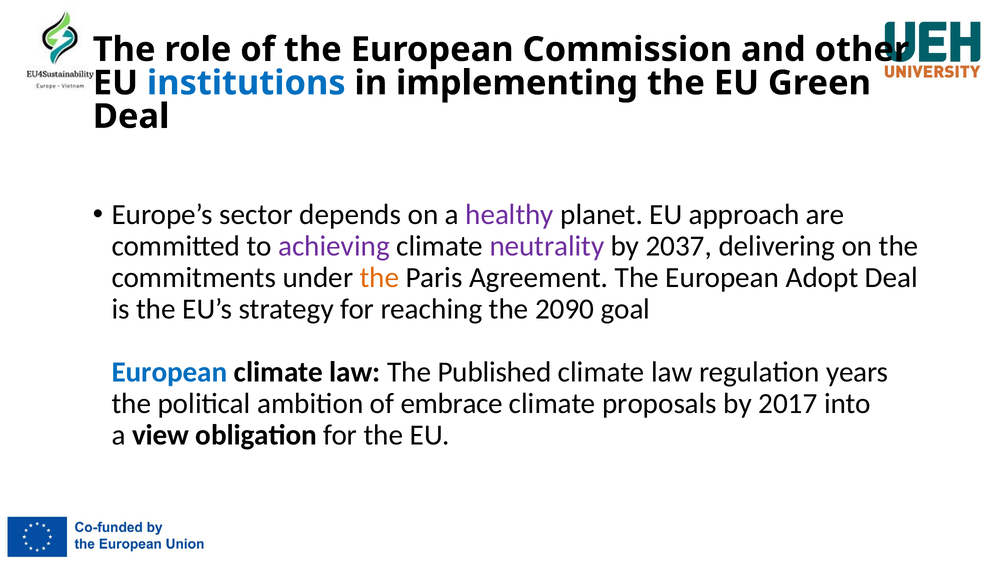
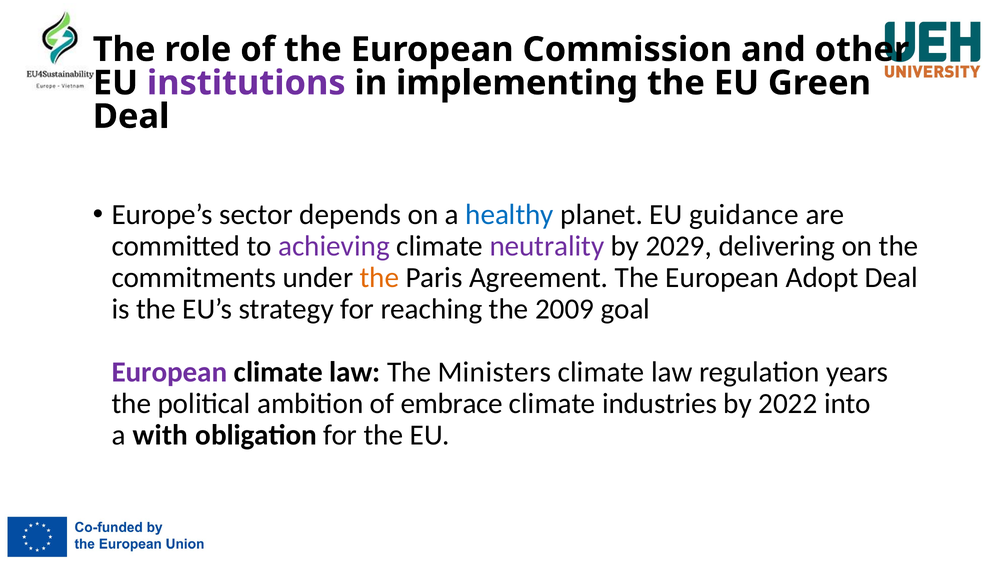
institutions colour: blue -> purple
healthy colour: purple -> blue
approach: approach -> guidance
2037: 2037 -> 2029
2090: 2090 -> 2009
European at (170, 372) colour: blue -> purple
Published: Published -> Ministers
proposals: proposals -> industries
2017: 2017 -> 2022
view: view -> with
